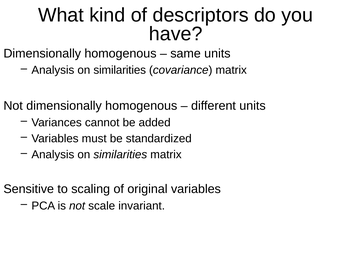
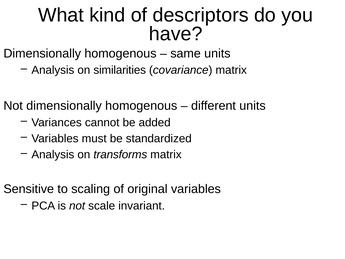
similarities at (120, 155): similarities -> transforms
